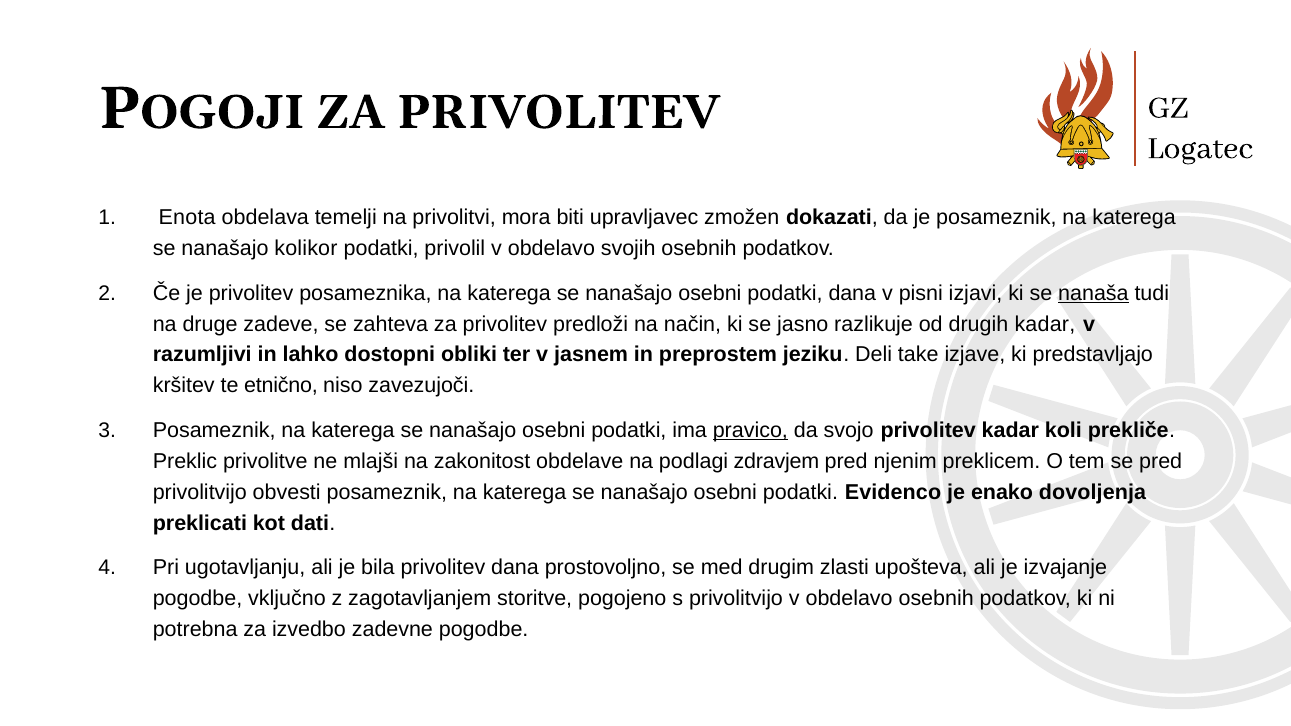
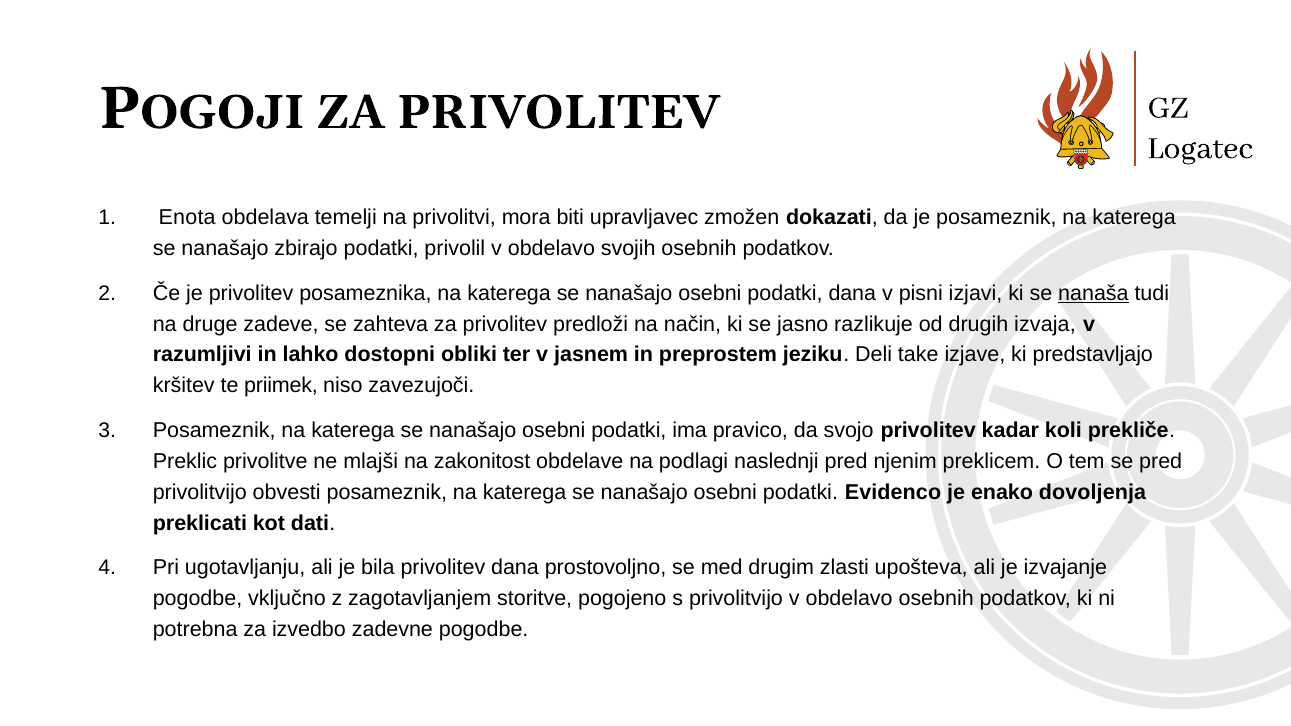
kolikor: kolikor -> zbirajo
drugih kadar: kadar -> izvaja
etnično: etnično -> priimek
pravico underline: present -> none
zdravjem: zdravjem -> naslednji
